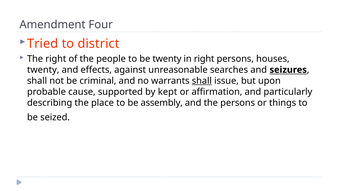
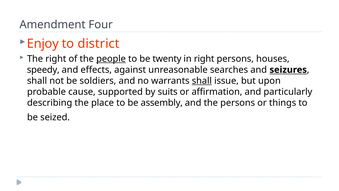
Tried: Tried -> Enjoy
people underline: none -> present
twenty at (43, 70): twenty -> speedy
criminal: criminal -> soldiers
kept: kept -> suits
